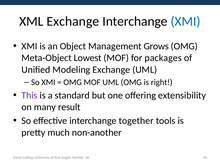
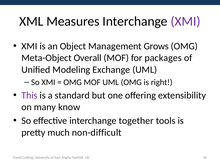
XML Exchange: Exchange -> Measures
XMI at (186, 21) colour: blue -> purple
Lowest: Lowest -> Overall
result: result -> know
non-another: non-another -> non-difficult
